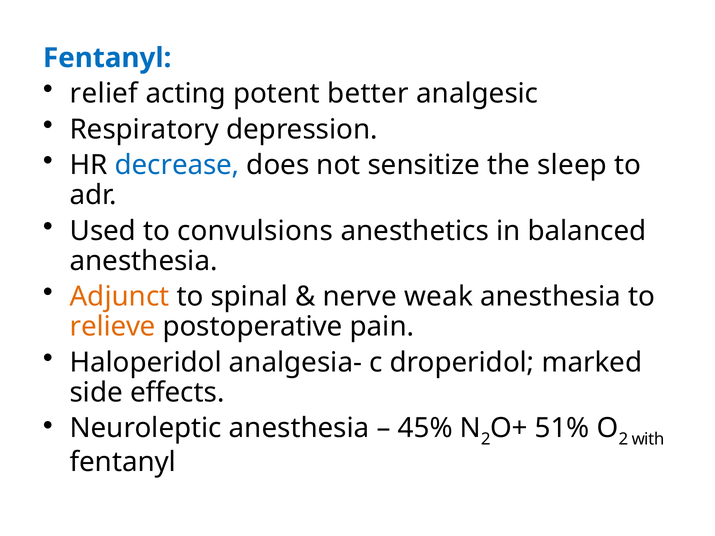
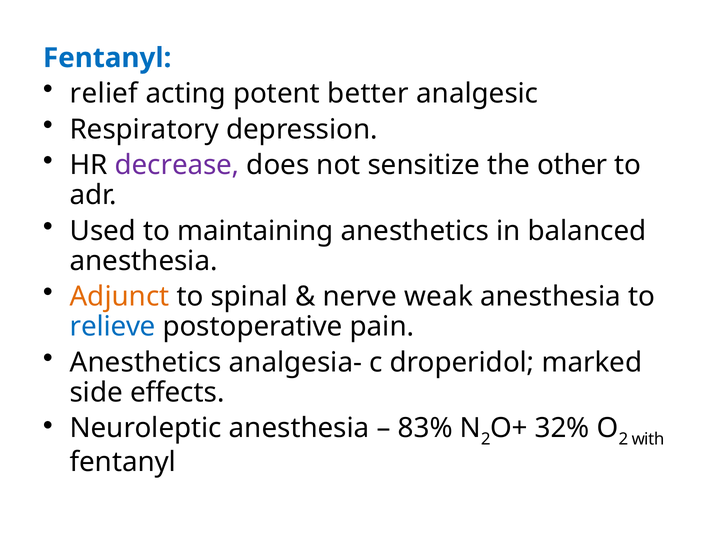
decrease colour: blue -> purple
sleep: sleep -> other
convulsions: convulsions -> maintaining
relieve colour: orange -> blue
Haloperidol at (146, 363): Haloperidol -> Anesthetics
45%: 45% -> 83%
51%: 51% -> 32%
